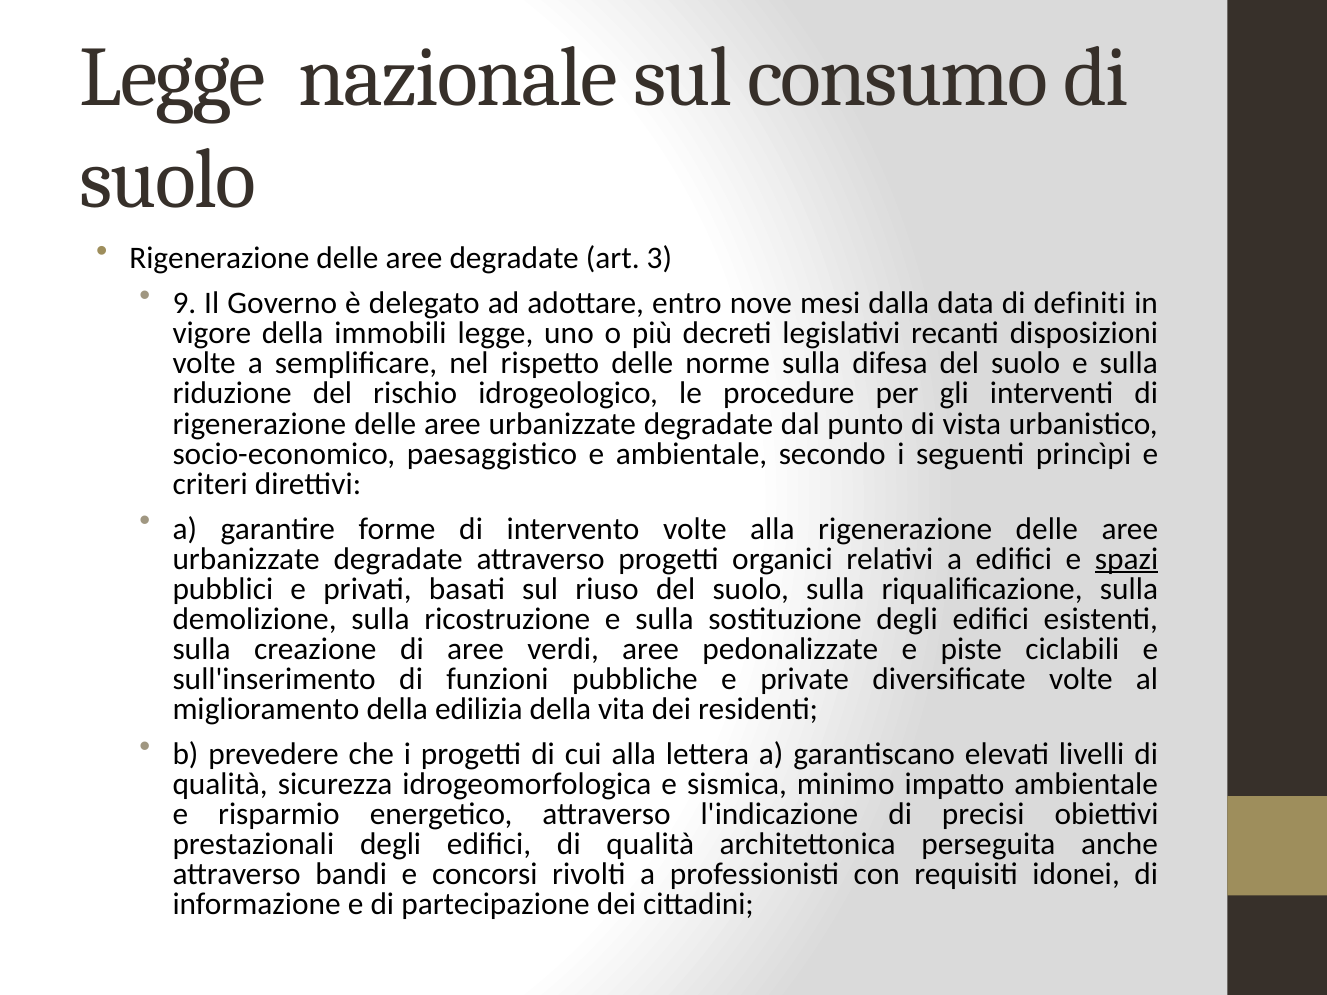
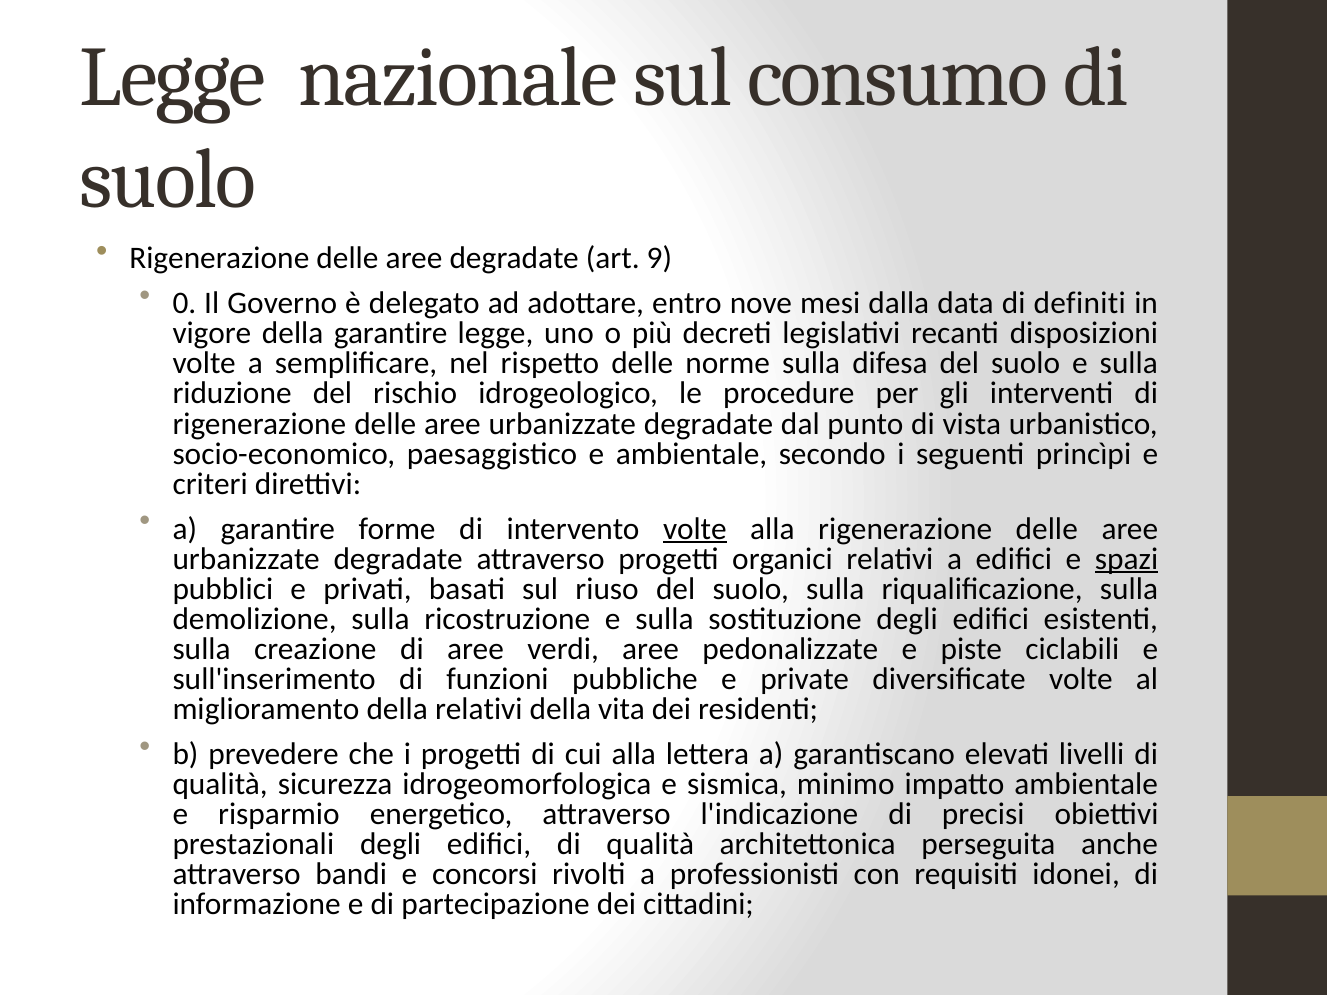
3: 3 -> 9
9: 9 -> 0
della immobili: immobili -> garantire
volte at (695, 529) underline: none -> present
della edilizia: edilizia -> relativi
